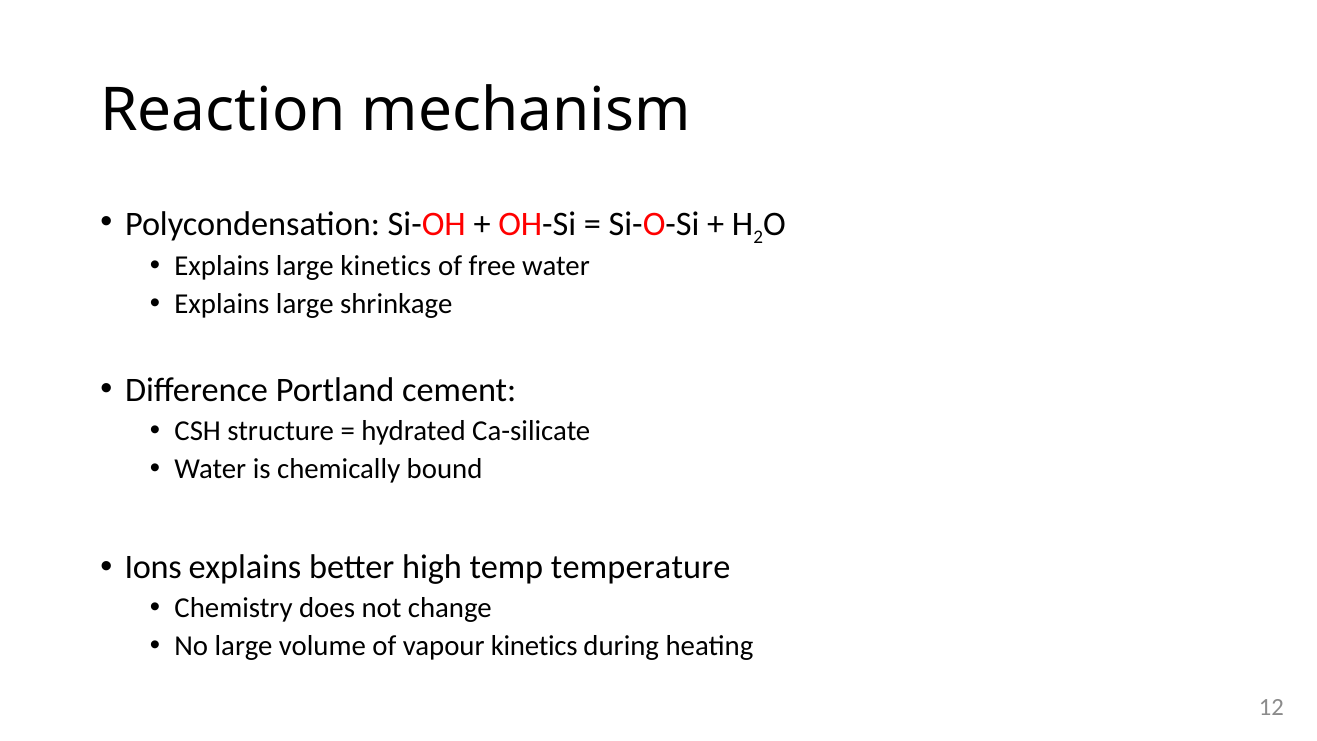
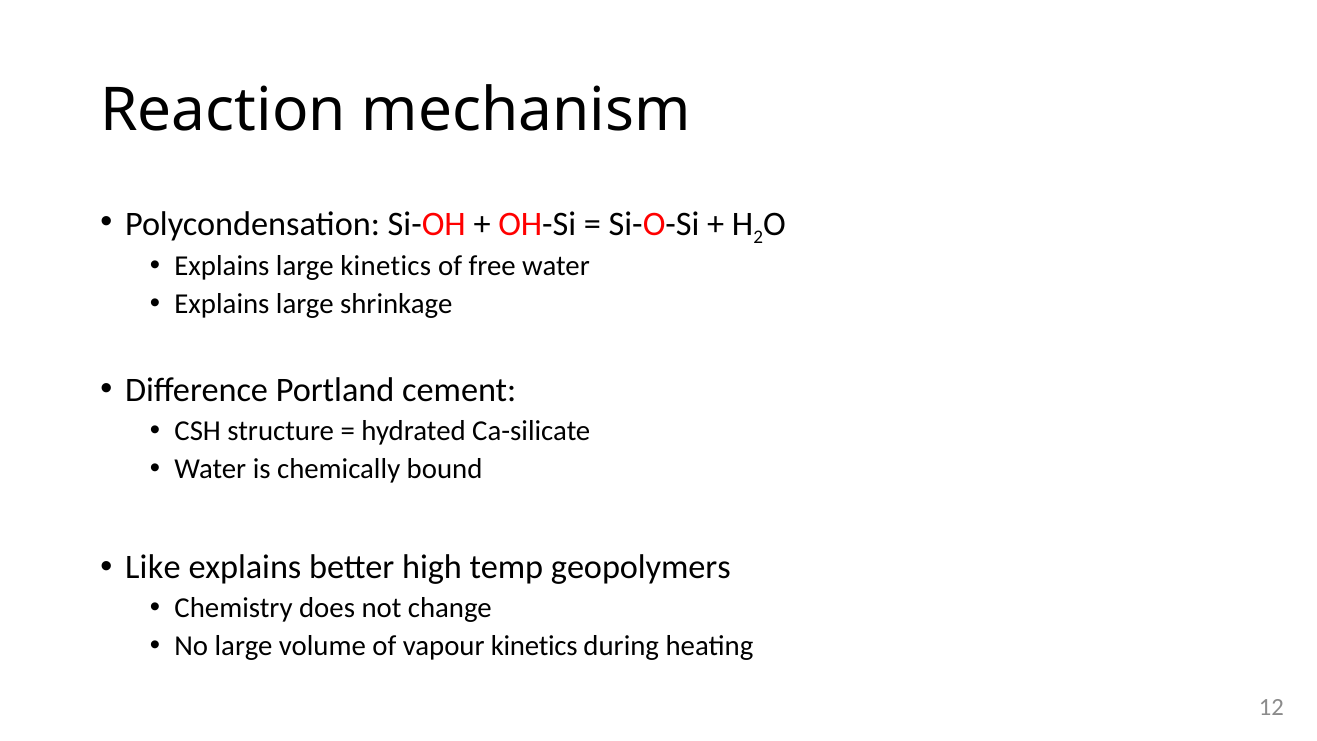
Ions: Ions -> Like
temperature: temperature -> geopolymers
